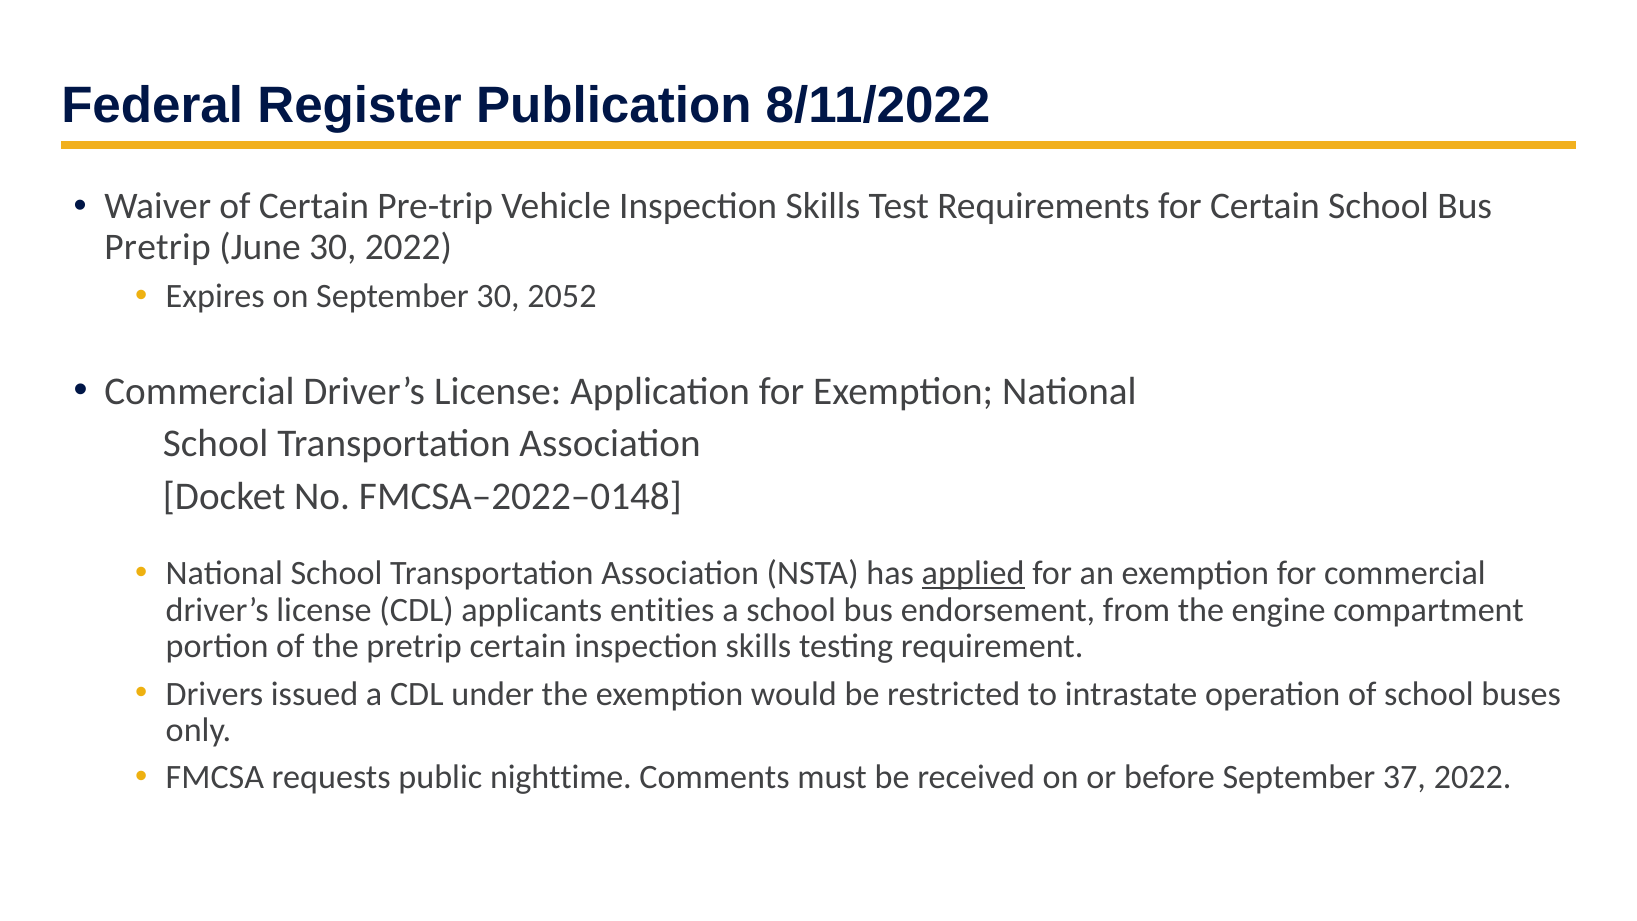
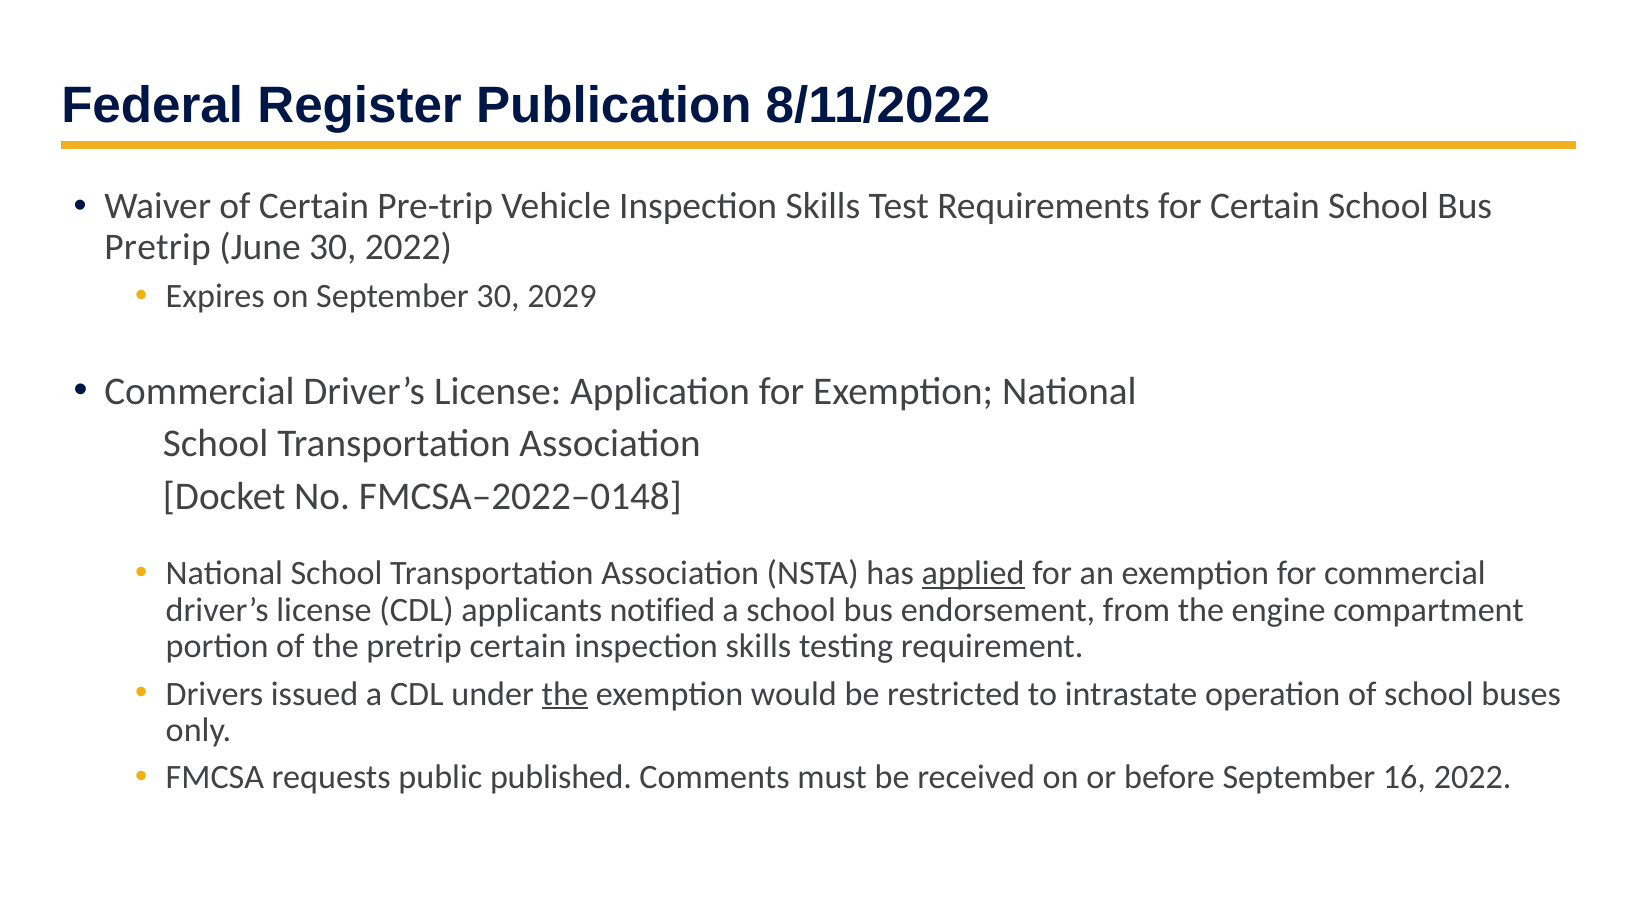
2052: 2052 -> 2029
entities: entities -> notified
the at (565, 694) underline: none -> present
nighttime: nighttime -> published
37: 37 -> 16
